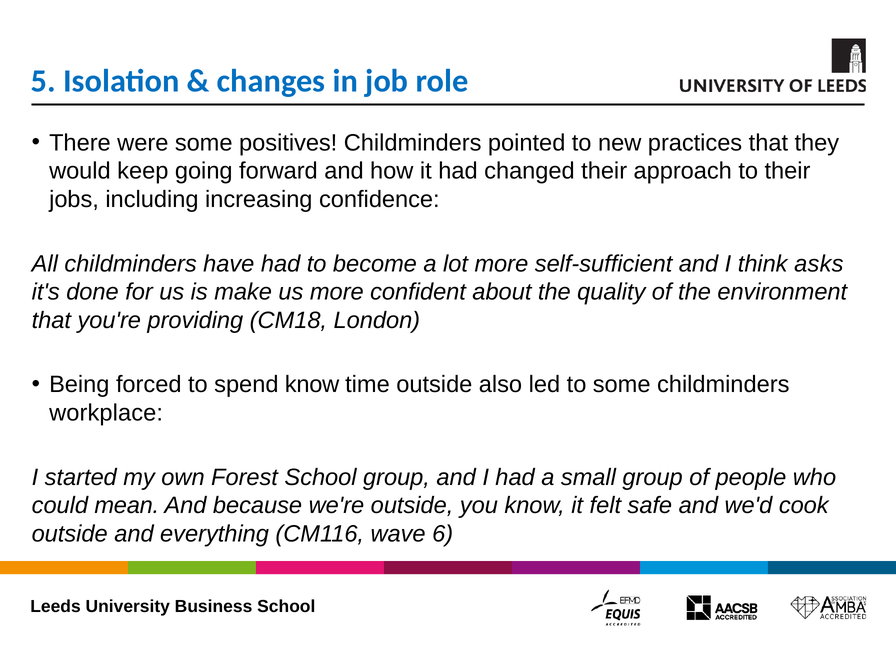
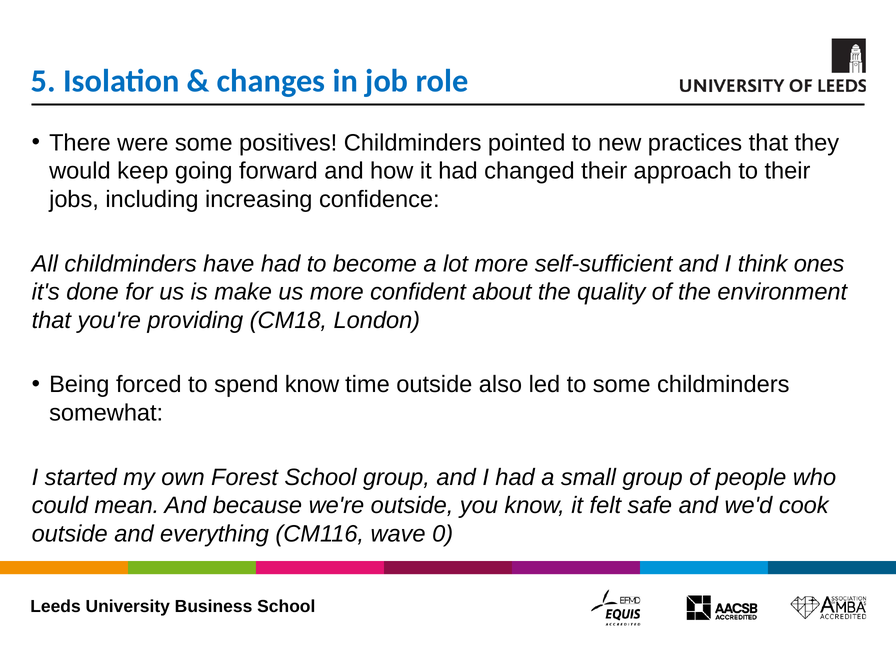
asks: asks -> ones
workplace: workplace -> somewhat
6: 6 -> 0
